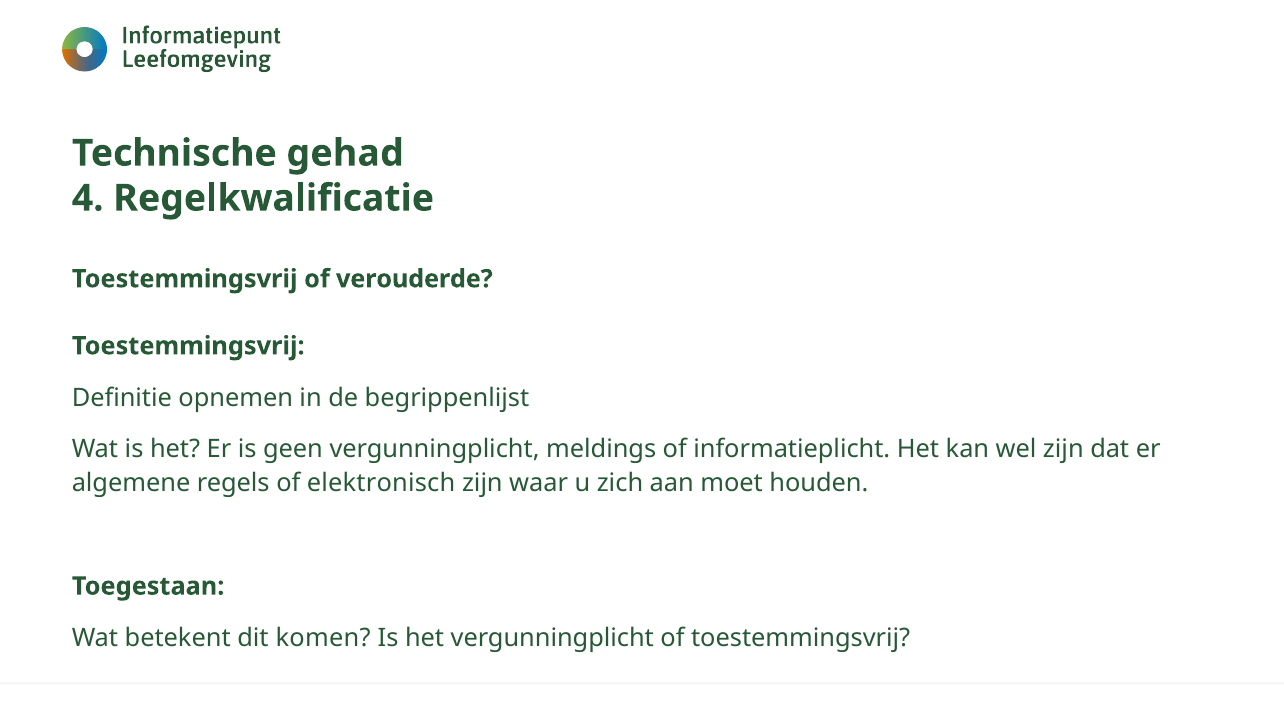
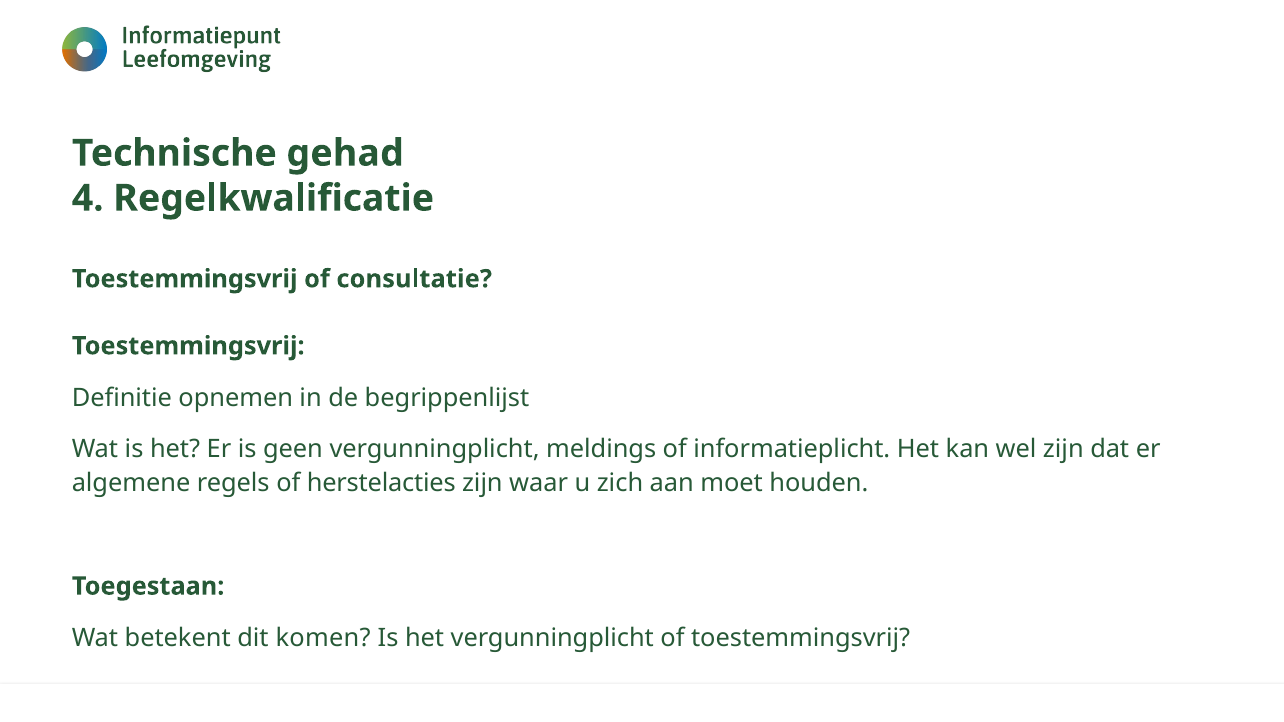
verouderde: verouderde -> consultatie
elektronisch: elektronisch -> herstelacties
